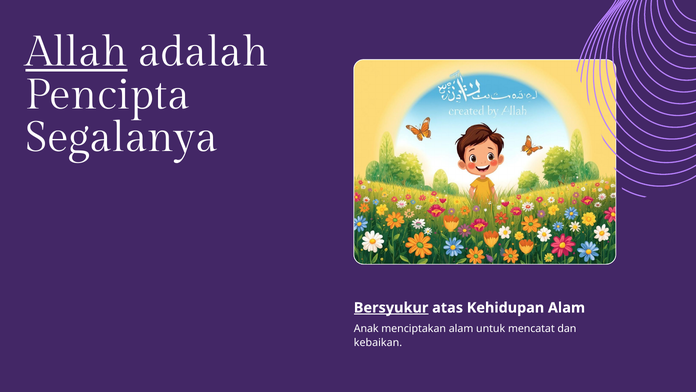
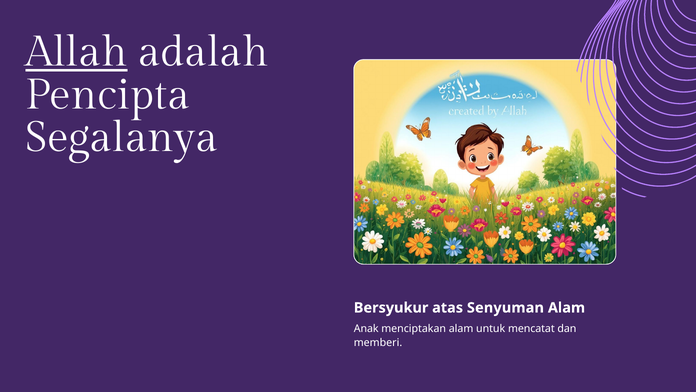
Bersyukur underline: present -> none
Kehidupan: Kehidupan -> Senyuman
kebaikan: kebaikan -> memberi
